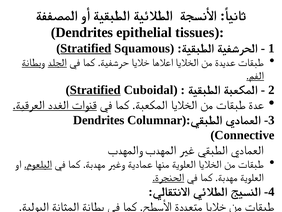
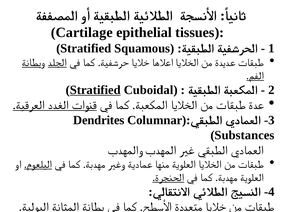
Dendrites at (84, 32): Dendrites -> Cartilage
Stratified at (86, 48) underline: present -> none
Connective: Connective -> Substances
